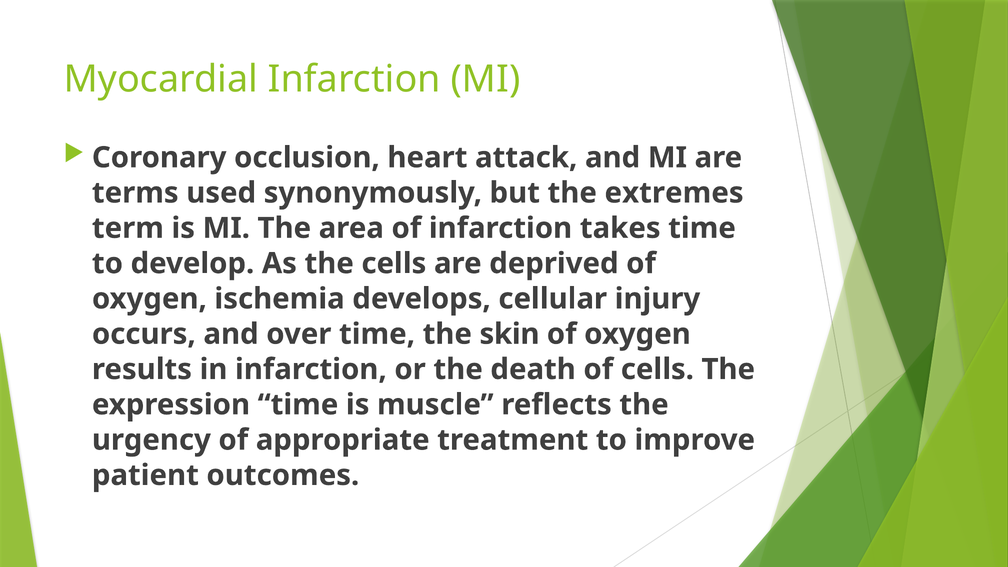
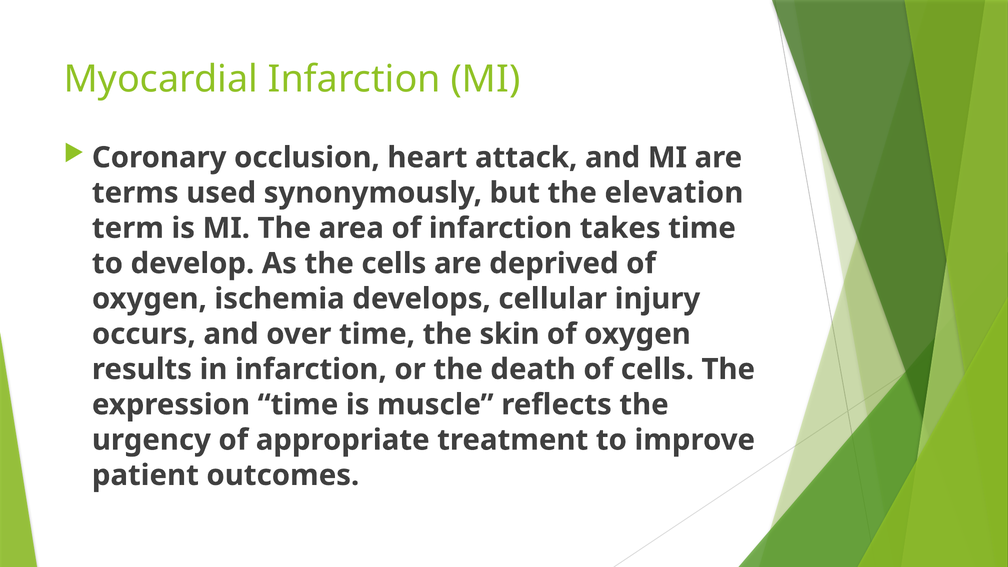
extremes: extremes -> elevation
